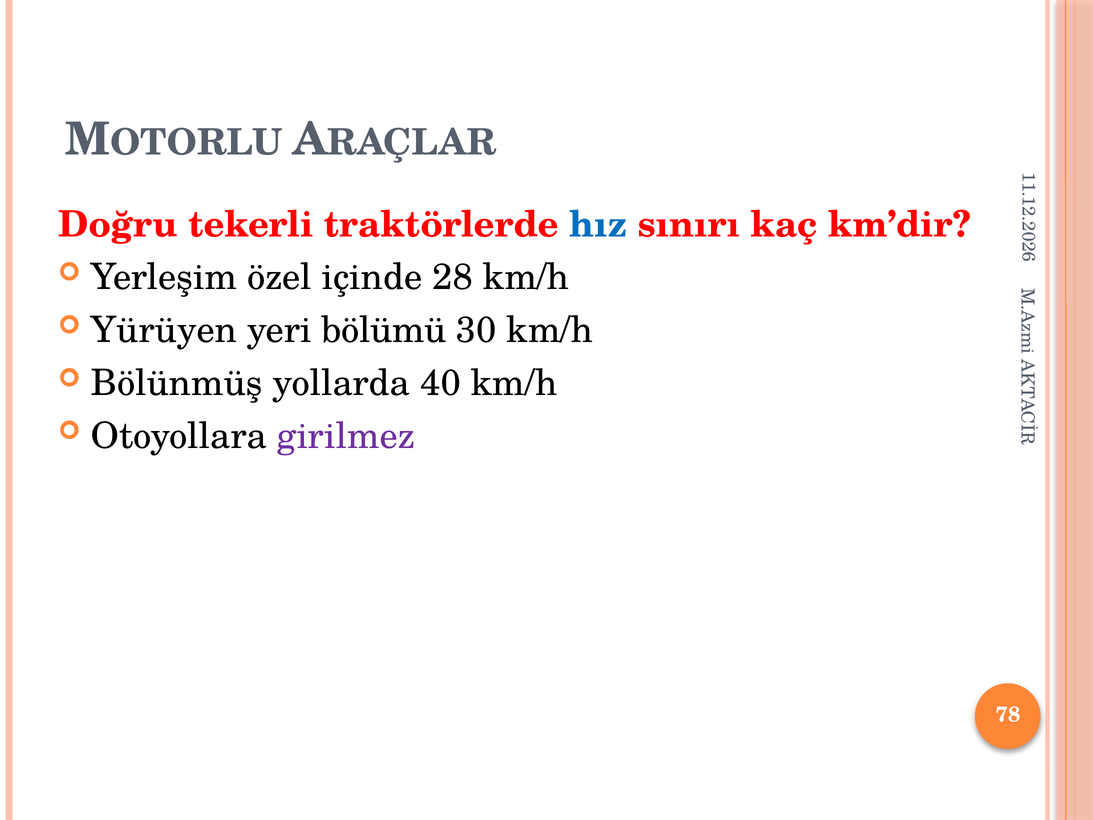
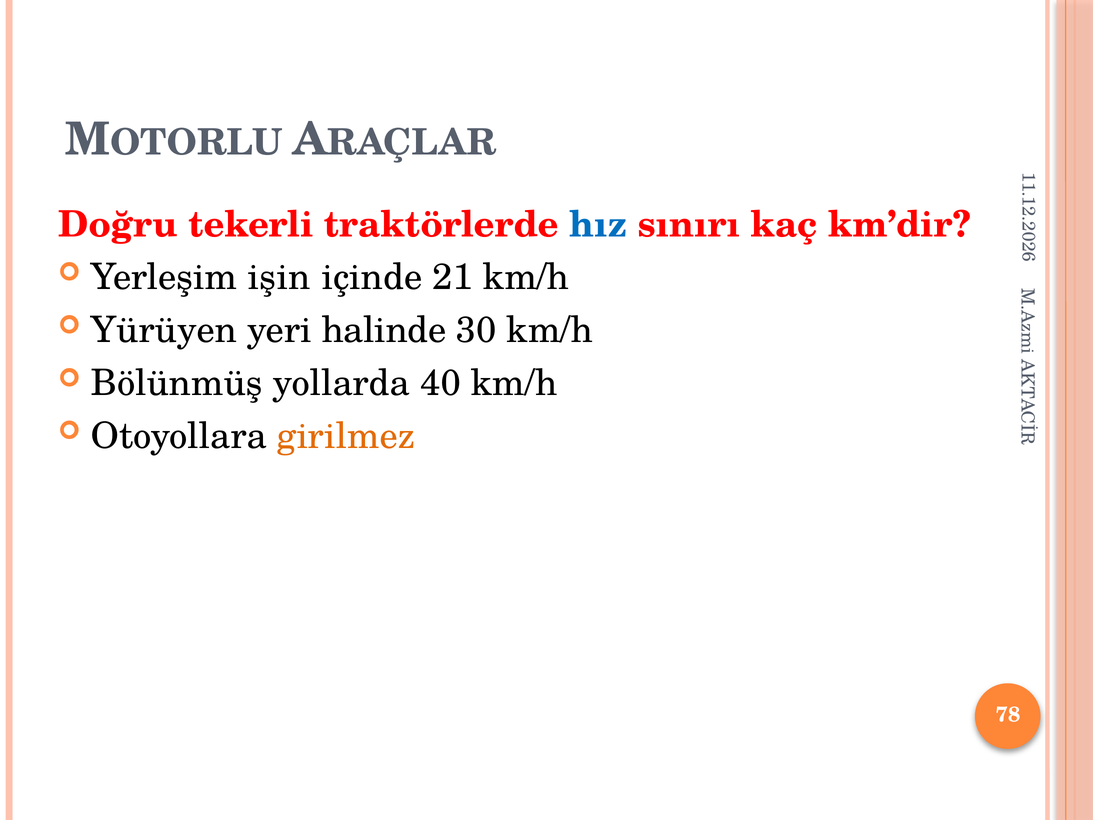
özel: özel -> işin
28: 28 -> 21
bölümü: bölümü -> halinde
girilmez colour: purple -> orange
